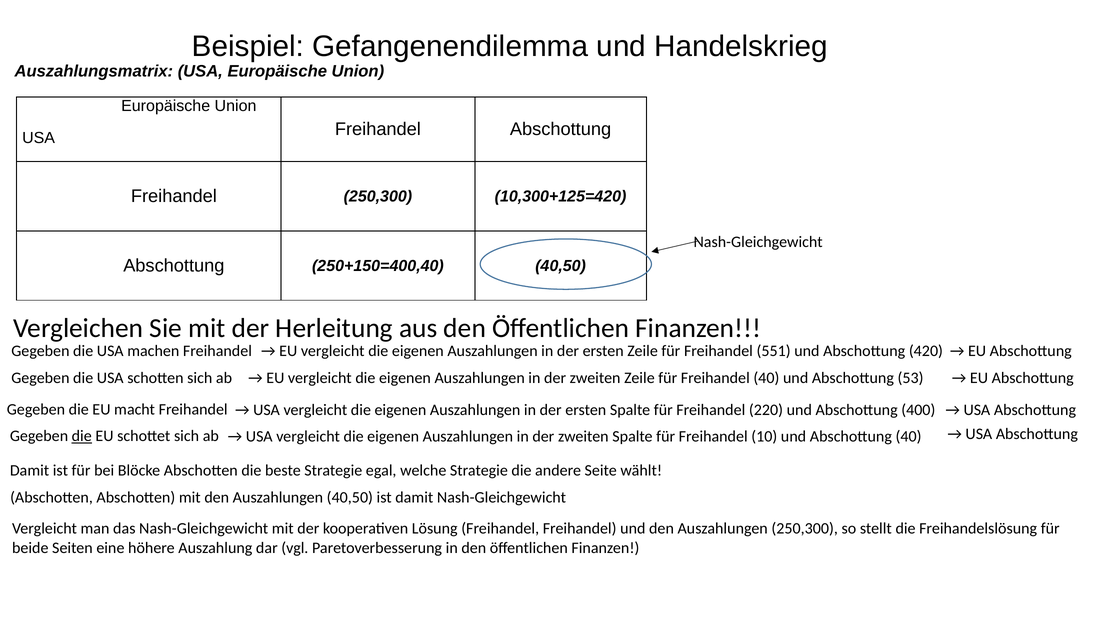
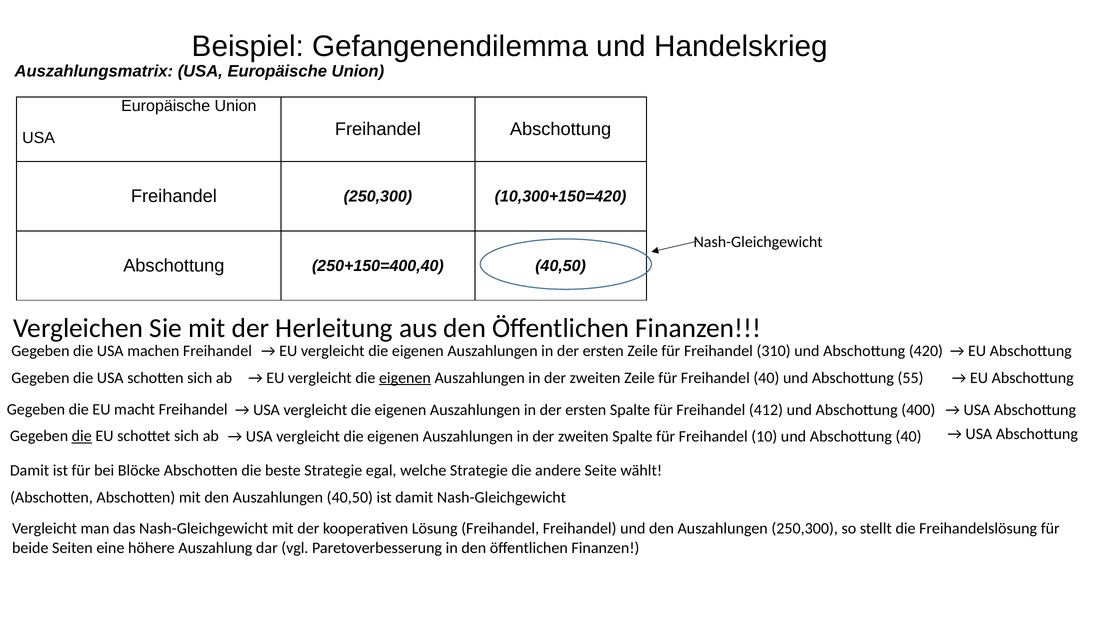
10,300+125=420: 10,300+125=420 -> 10,300+150=420
551: 551 -> 310
eigenen at (405, 378) underline: none -> present
53: 53 -> 55
220: 220 -> 412
